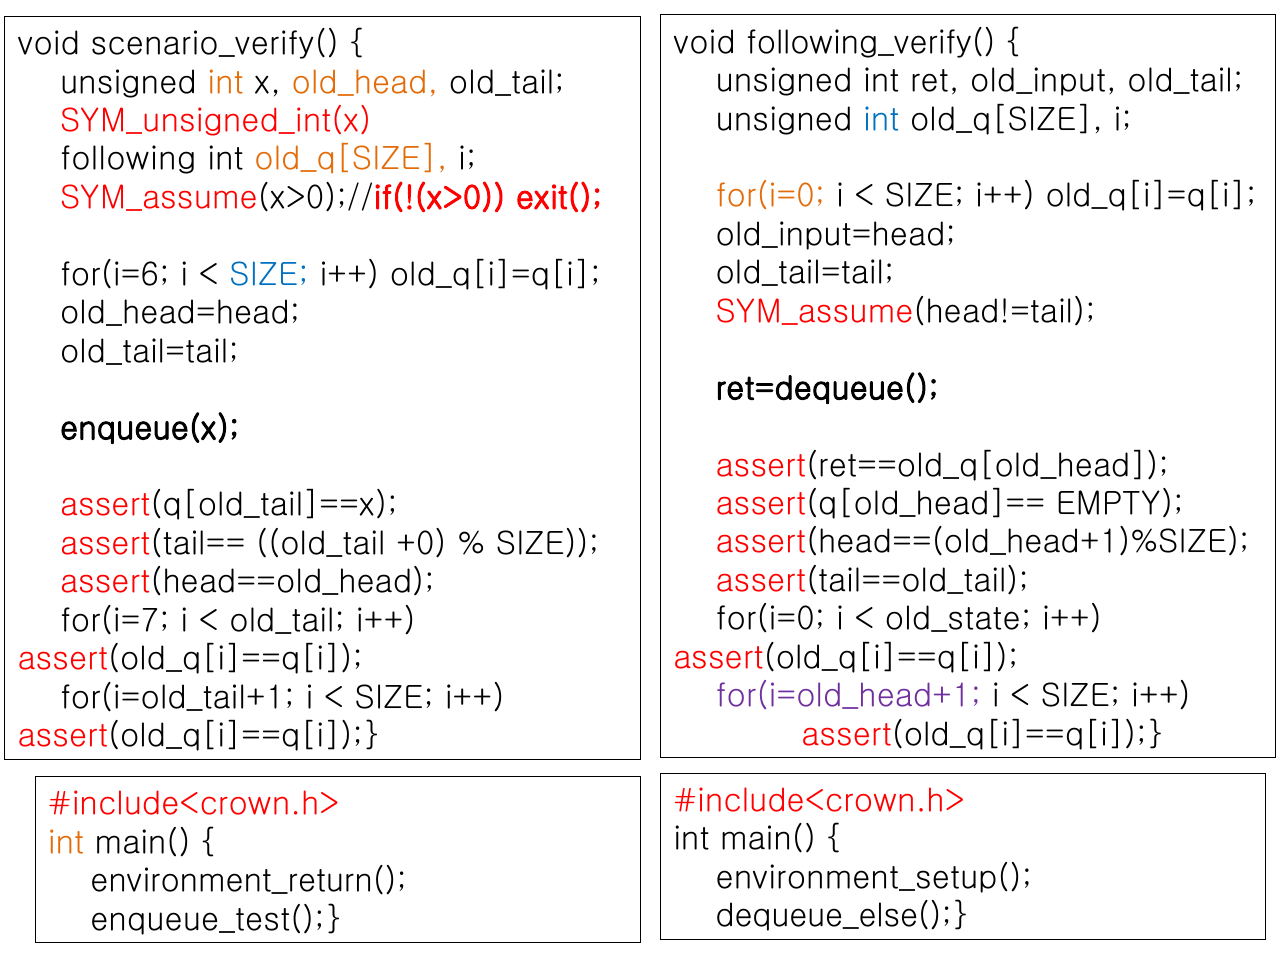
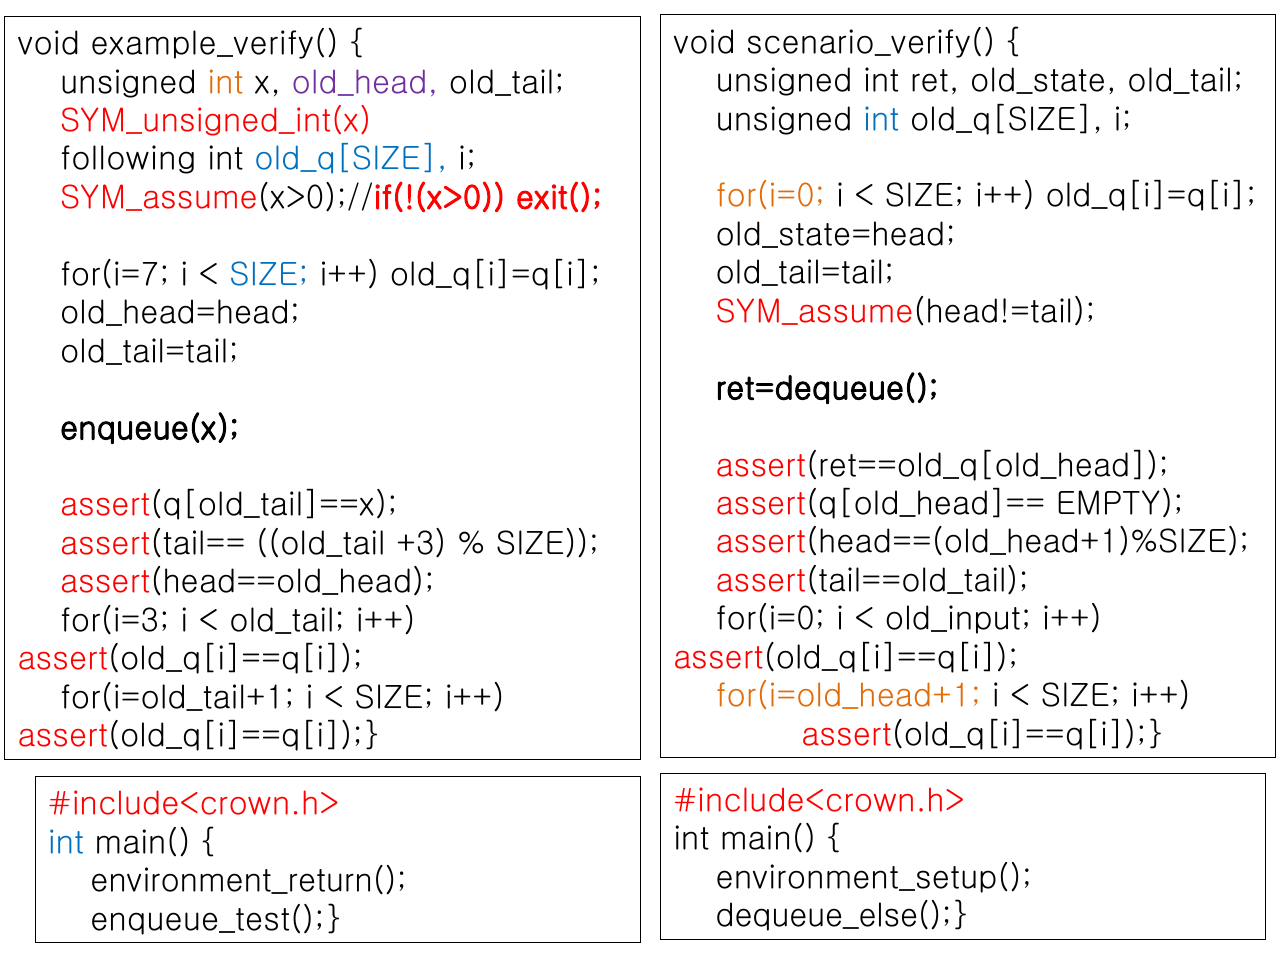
following_verify(: following_verify( -> scenario_verify(
scenario_verify(: scenario_verify( -> example_verify(
old_input: old_input -> old_state
old_head colour: orange -> purple
old_q[SIZE at (351, 159) colour: orange -> blue
old_input=head: old_input=head -> old_state=head
for(i=6: for(i=6 -> for(i=7
+0: +0 -> +3
old_state: old_state -> old_input
for(i=7: for(i=7 -> for(i=3
for(i=old_head+1 colour: purple -> orange
int at (66, 842) colour: orange -> blue
